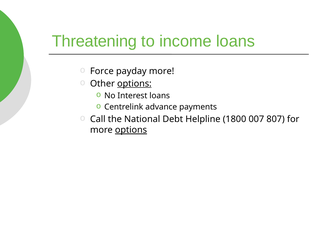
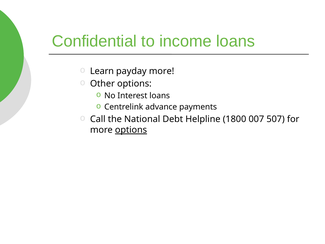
Threatening: Threatening -> Confidential
Force: Force -> Learn
options at (134, 84) underline: present -> none
807: 807 -> 507
